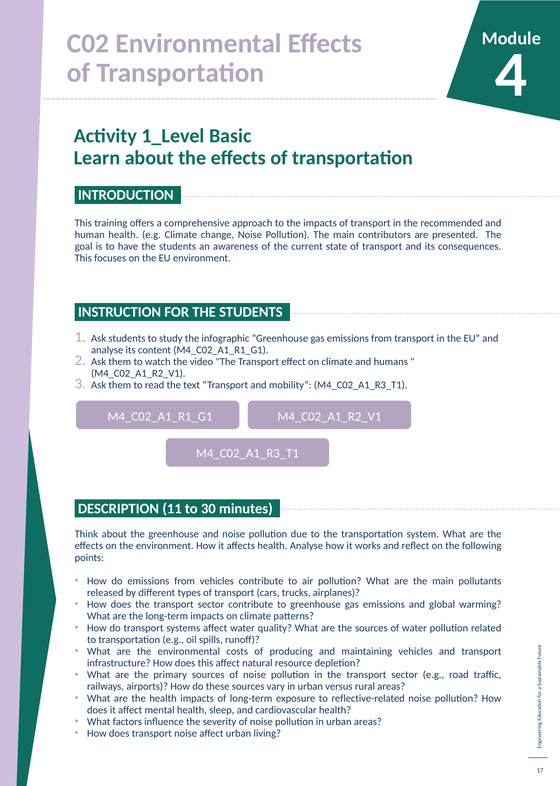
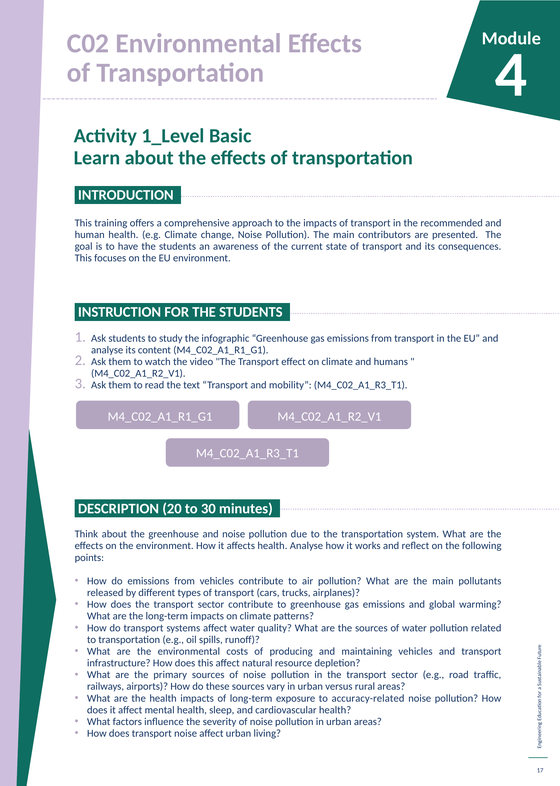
11: 11 -> 20
reflective-related: reflective-related -> accuracy-related
